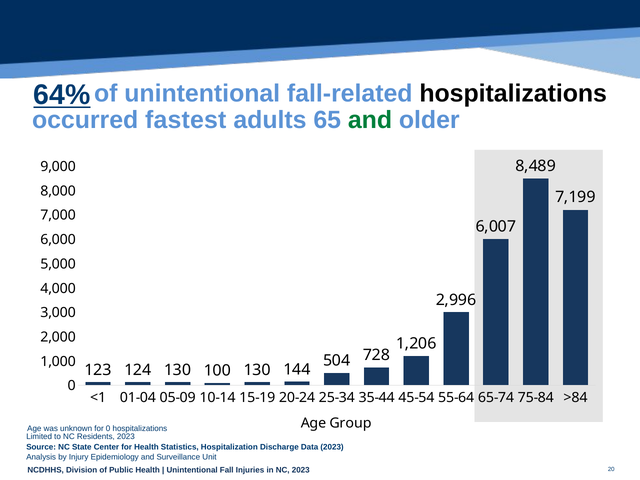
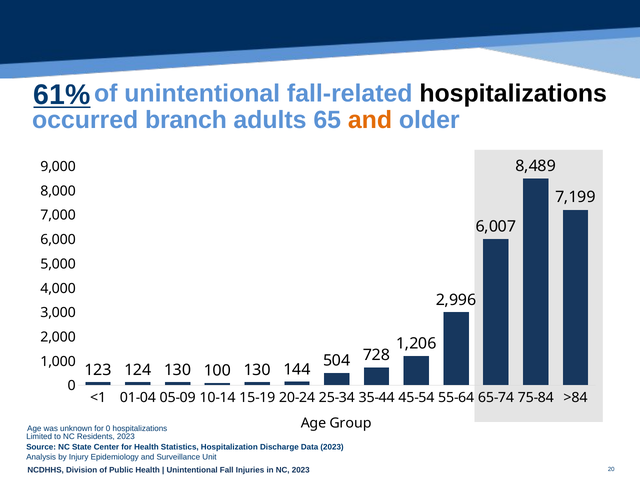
64%: 64% -> 61%
fastest: fastest -> branch
and at (370, 120) colour: green -> orange
